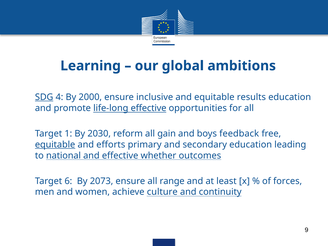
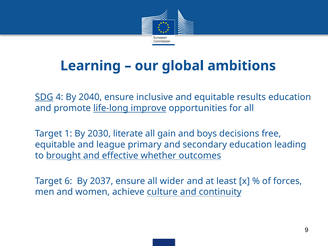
2000: 2000 -> 2040
life-long effective: effective -> improve
reform: reform -> literate
feedback: feedback -> decisions
equitable at (55, 145) underline: present -> none
efforts: efforts -> league
national: national -> brought
2073: 2073 -> 2037
range: range -> wider
